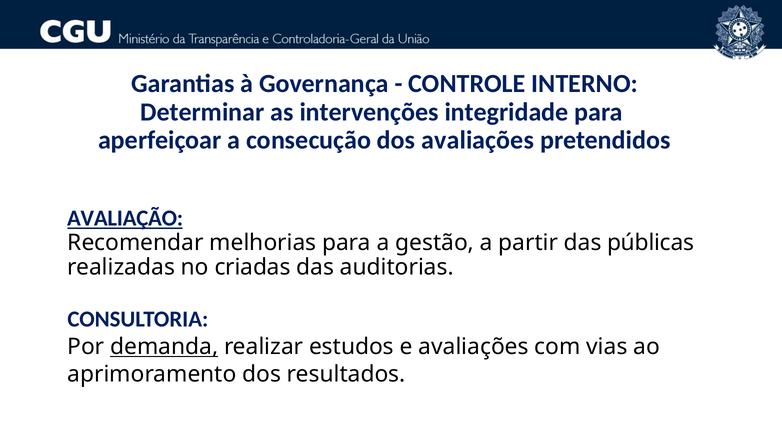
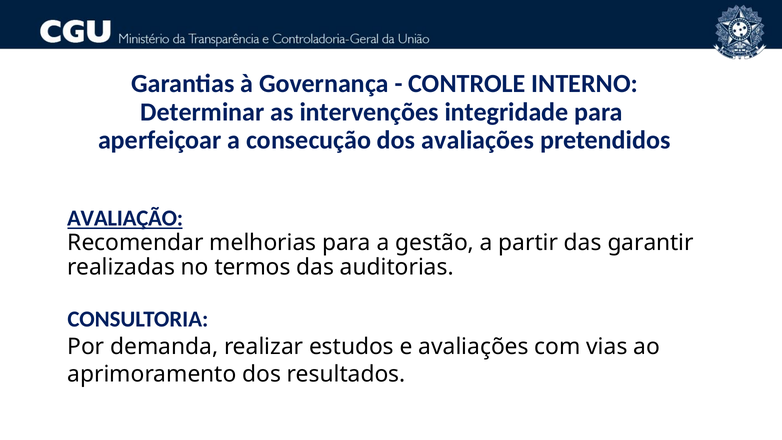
públicas: públicas -> garantir
criadas: criadas -> termos
demanda underline: present -> none
